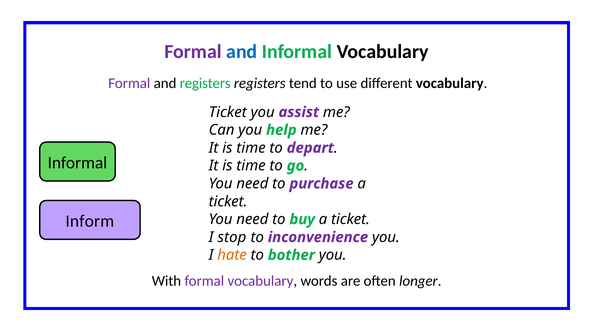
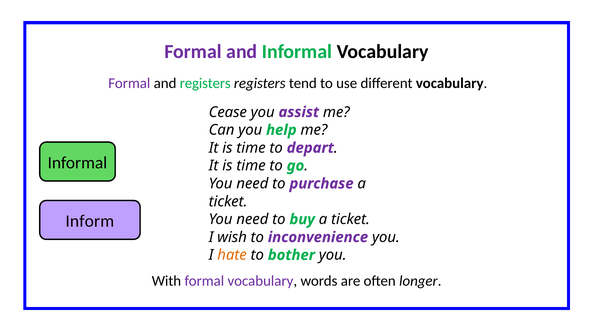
and at (242, 52) colour: blue -> purple
Ticket at (228, 112): Ticket -> Cease
stop: stop -> wish
